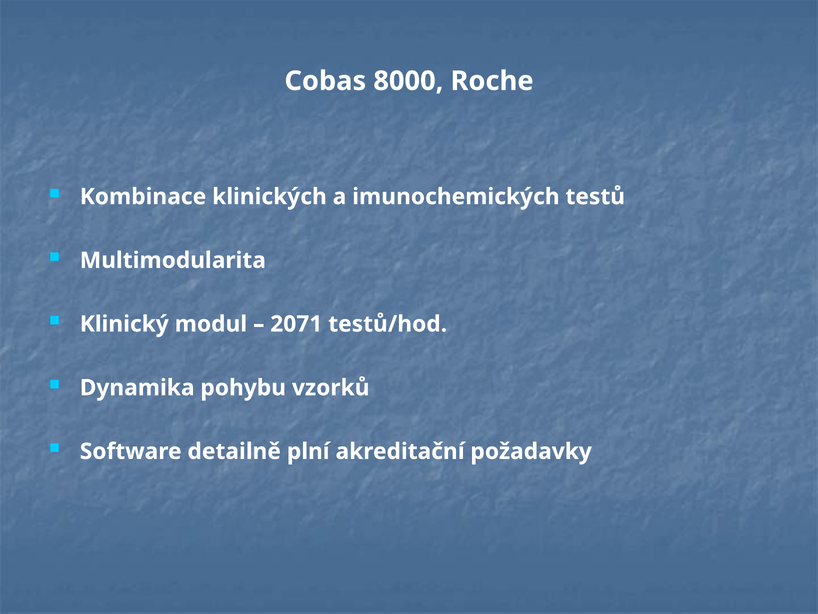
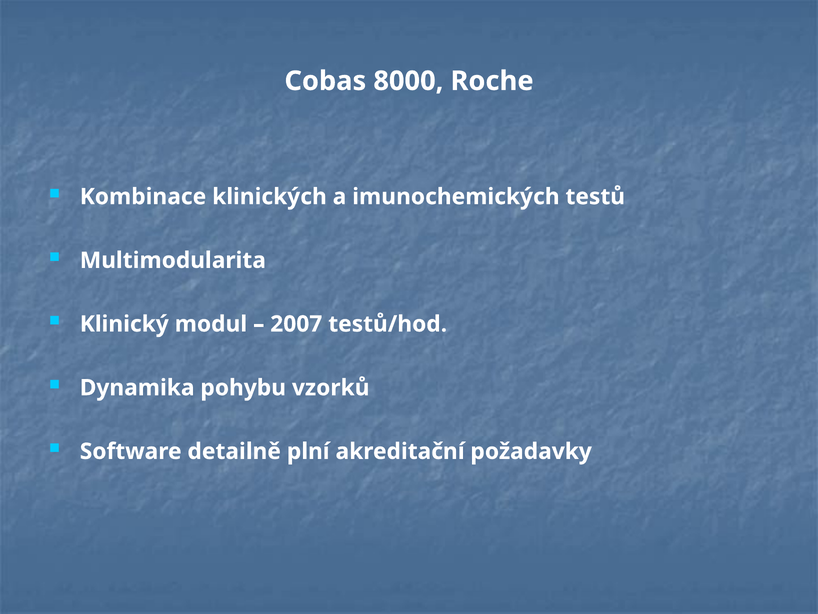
2071: 2071 -> 2007
